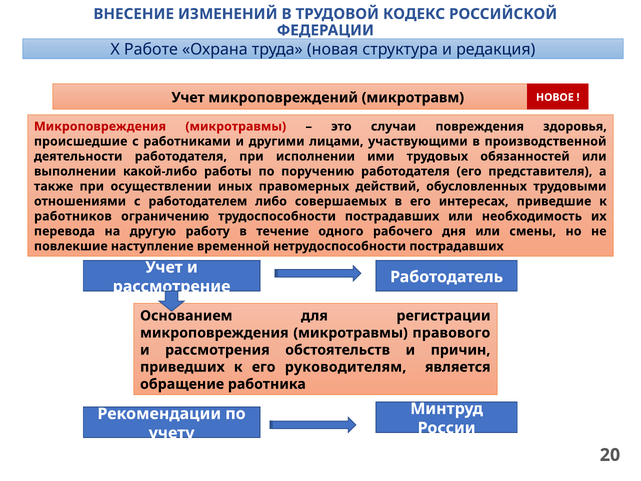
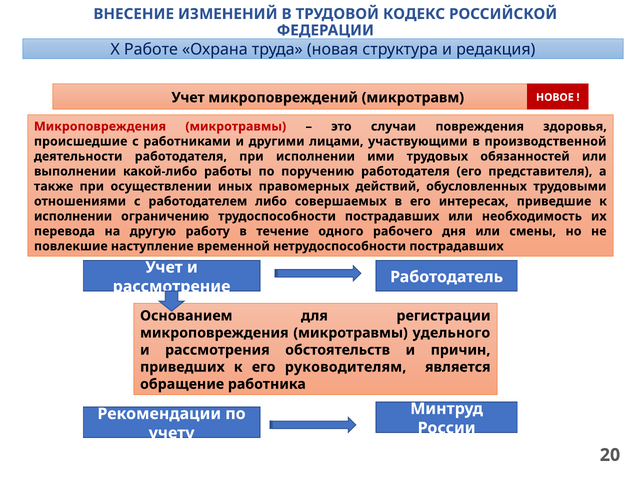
работников at (73, 216): работников -> исполнении
правового: правового -> удельного
